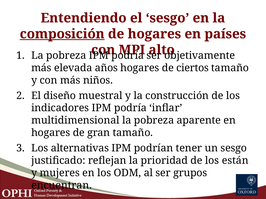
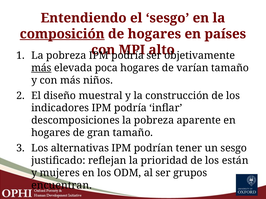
más at (41, 68) underline: none -> present
años: años -> poca
ciertos: ciertos -> varían
multidimensional: multidimensional -> descomposiciones
